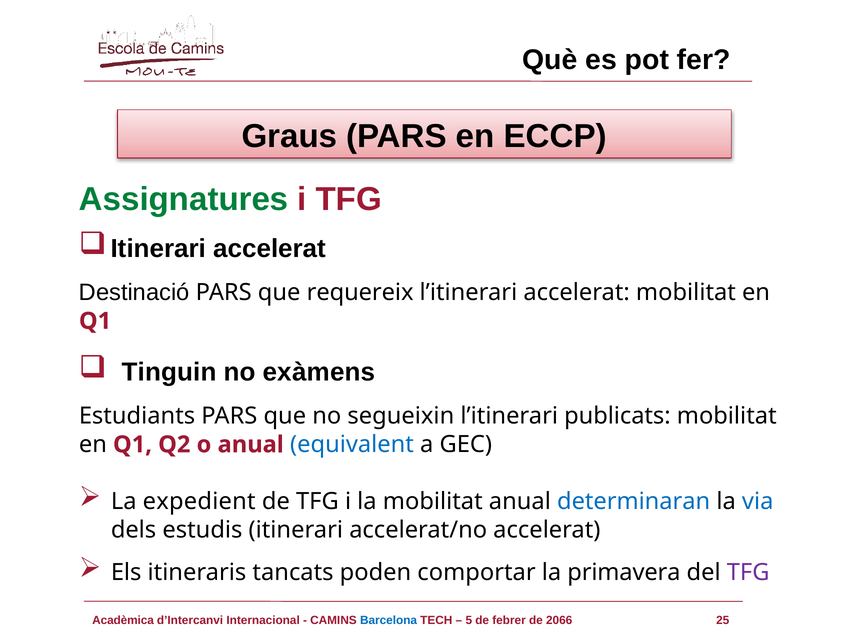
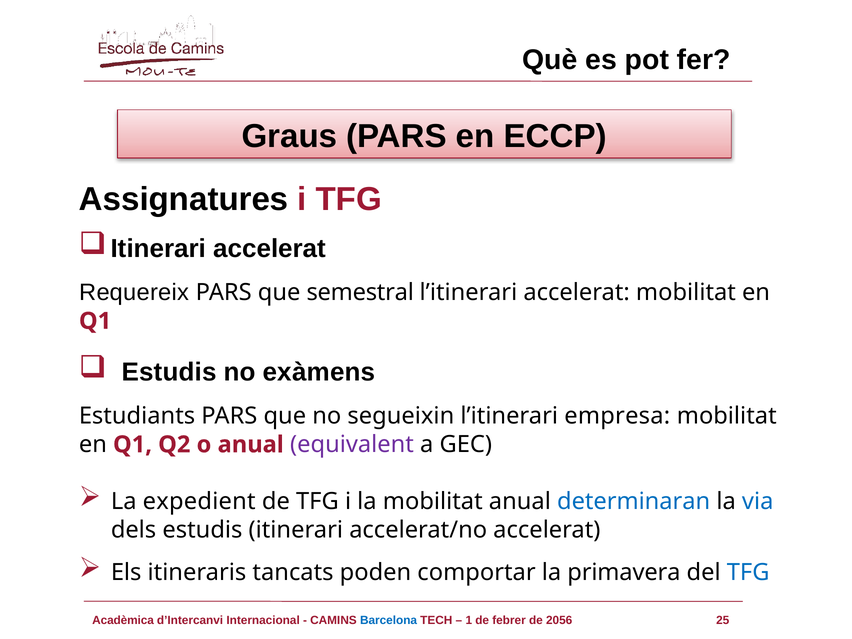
Assignatures colour: green -> black
Destinació: Destinació -> Requereix
requereix: requereix -> semestral
Tinguin at (169, 372): Tinguin -> Estudis
publicats: publicats -> empresa
equivalent colour: blue -> purple
TFG at (748, 572) colour: purple -> blue
5: 5 -> 1
2066: 2066 -> 2056
